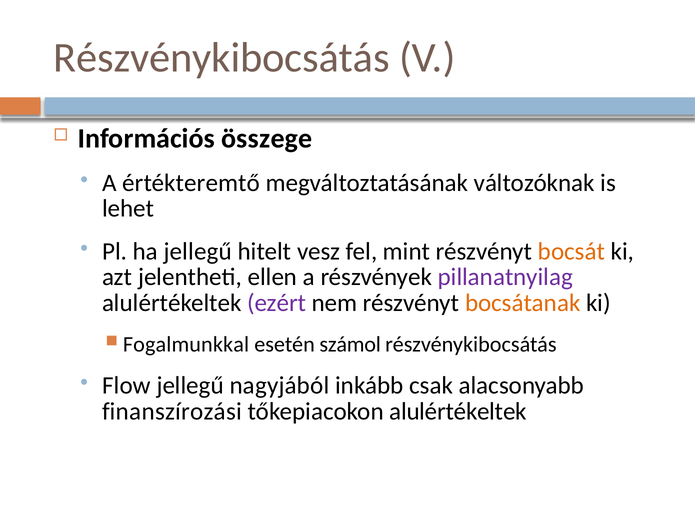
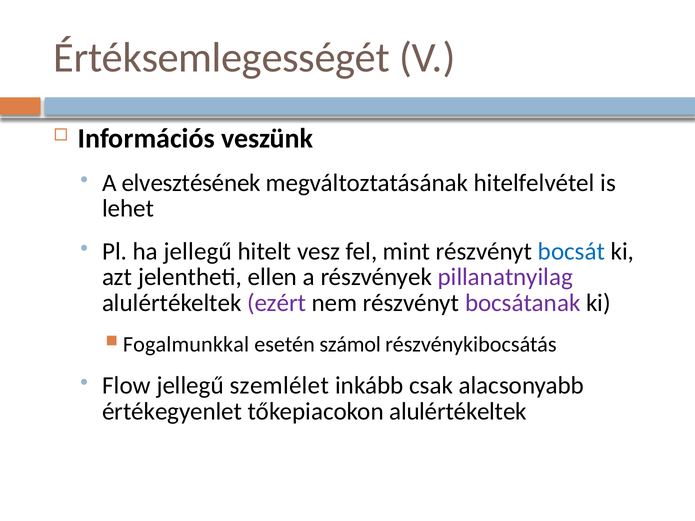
Részvénykibocsátás at (222, 58): Részvénykibocsátás -> Értéksemlegességét
összege: összege -> veszünk
értékteremtő: értékteremtő -> elvesztésének
változóknak: változóknak -> hitelfelvétel
bocsát colour: orange -> blue
bocsátanak colour: orange -> purple
nagyjából: nagyjából -> szemlélet
finanszírozási: finanszírozási -> értékegyenlet
